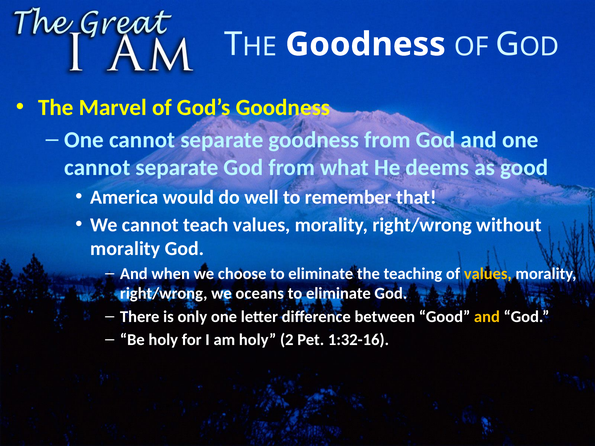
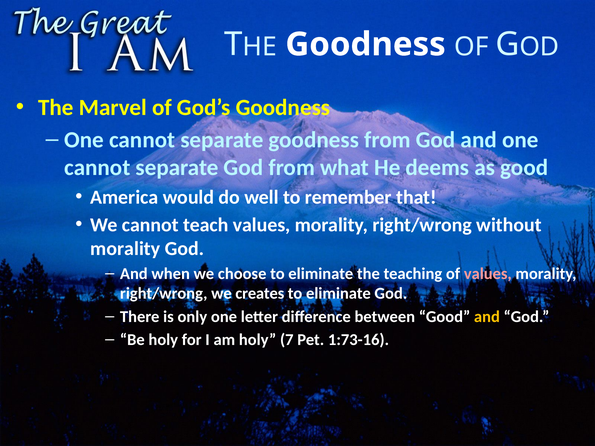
values at (488, 274) colour: yellow -> pink
oceans: oceans -> creates
2: 2 -> 7
1:32-16: 1:32-16 -> 1:73-16
